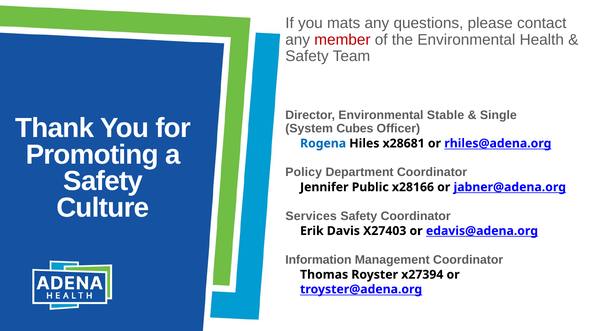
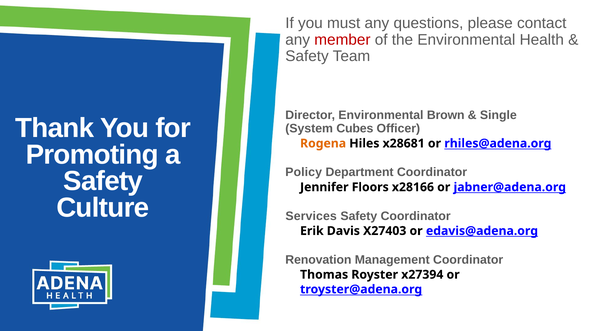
mats: mats -> must
Stable: Stable -> Brown
Rogena colour: blue -> orange
Public: Public -> Floors
Information: Information -> Renovation
